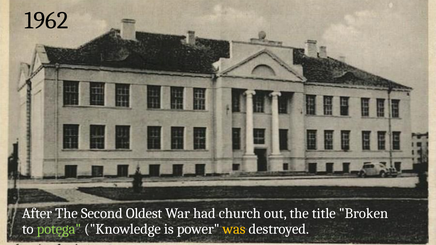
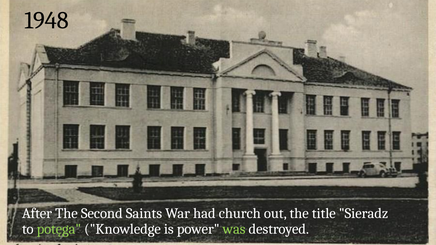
1962: 1962 -> 1948
Oldest: Oldest -> Saints
Broken: Broken -> Sieradz
was colour: yellow -> light green
